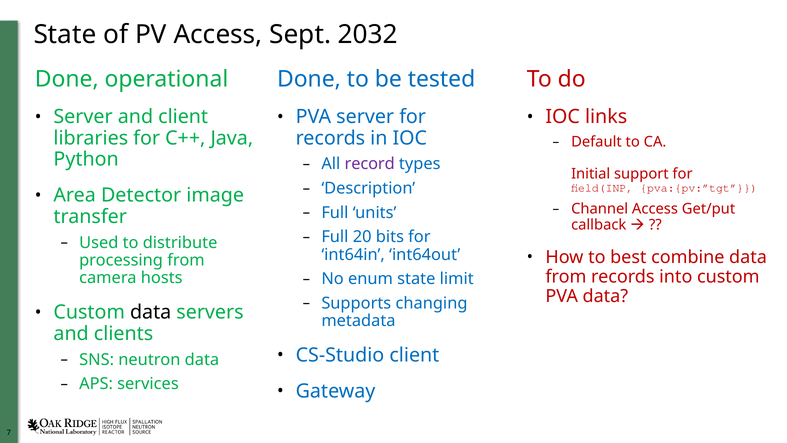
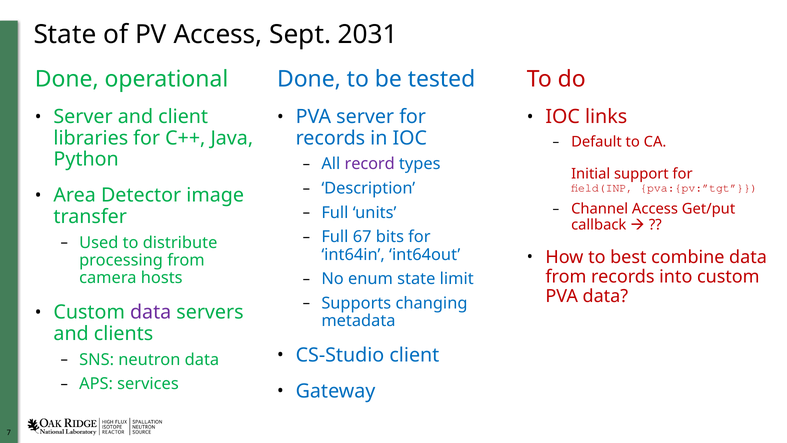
2032: 2032 -> 2031
20: 20 -> 67
data at (151, 312) colour: black -> purple
